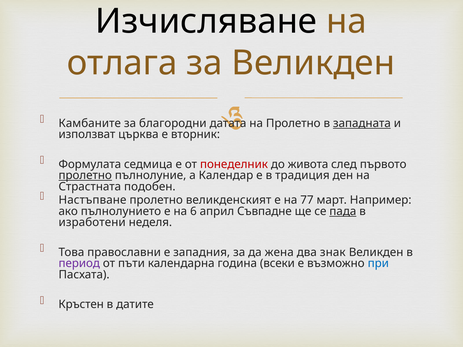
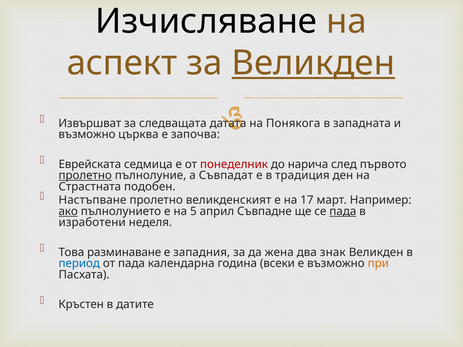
отлага: отлага -> аспект
Великден at (313, 63) underline: none -> present
Камбаните: Камбаните -> Извършват
благородни: благородни -> следващата
на Пролетно: Пролетно -> Понякога
западната underline: present -> none
използват at (87, 135): използват -> възможно
вторник: вторник -> започва
Формулата: Формулата -> Еврейската
живота: живота -> нарича
Календар: Календар -> Съвпадат
77: 77 -> 17
ако underline: none -> present
6: 6 -> 5
православни: православни -> разминаване
период colour: purple -> blue
от пъти: пъти -> пада
при colour: blue -> orange
